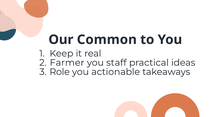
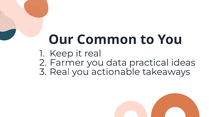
staff: staff -> data
Role at (60, 72): Role -> Real
